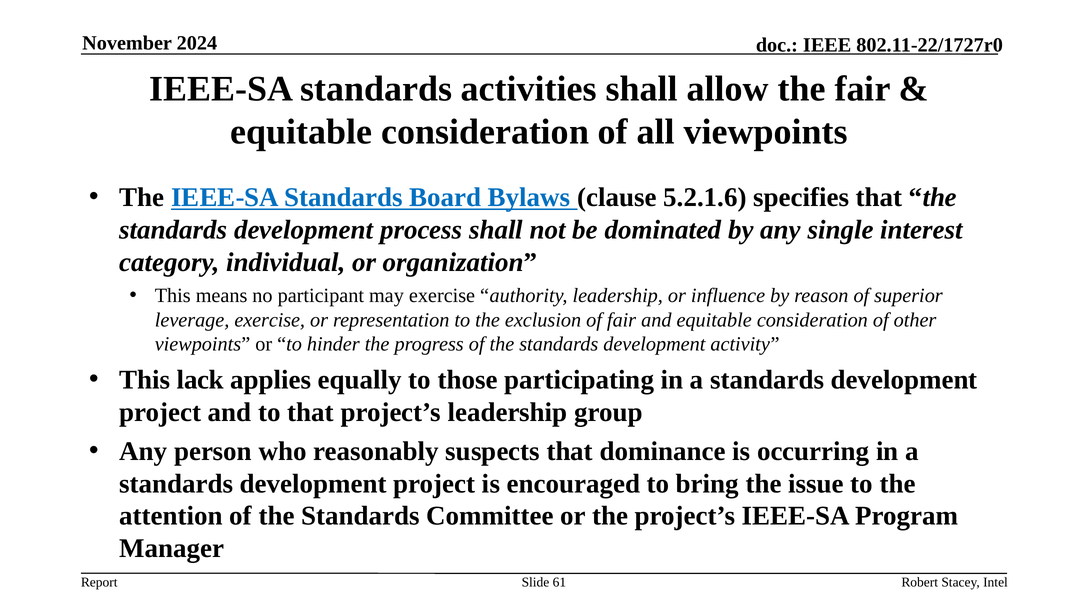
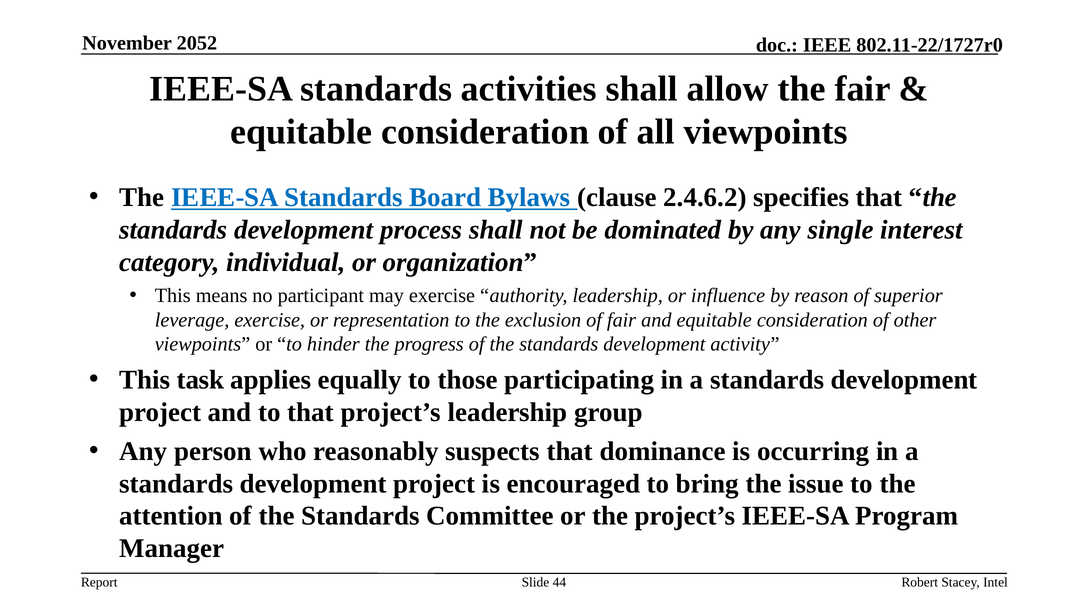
2024: 2024 -> 2052
5.2.1.6: 5.2.1.6 -> 2.4.6.2
lack: lack -> task
61: 61 -> 44
